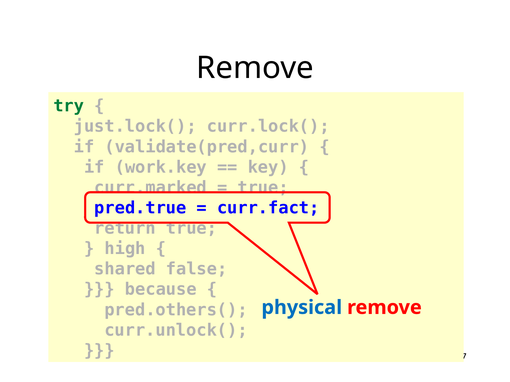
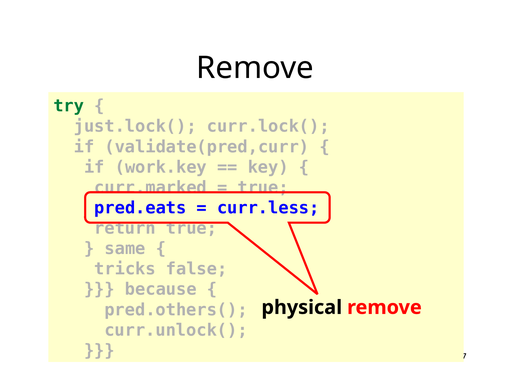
pred.true: pred.true -> pred.eats
curr.fact: curr.fact -> curr.less
high: high -> same
shared: shared -> tricks
physical colour: blue -> black
